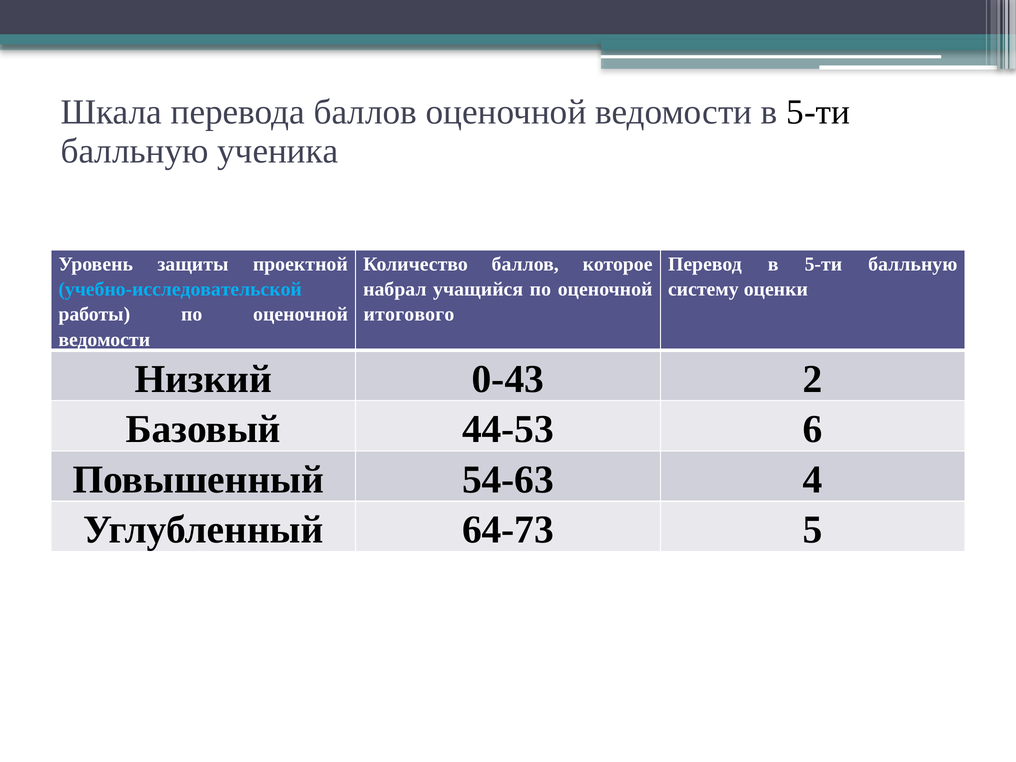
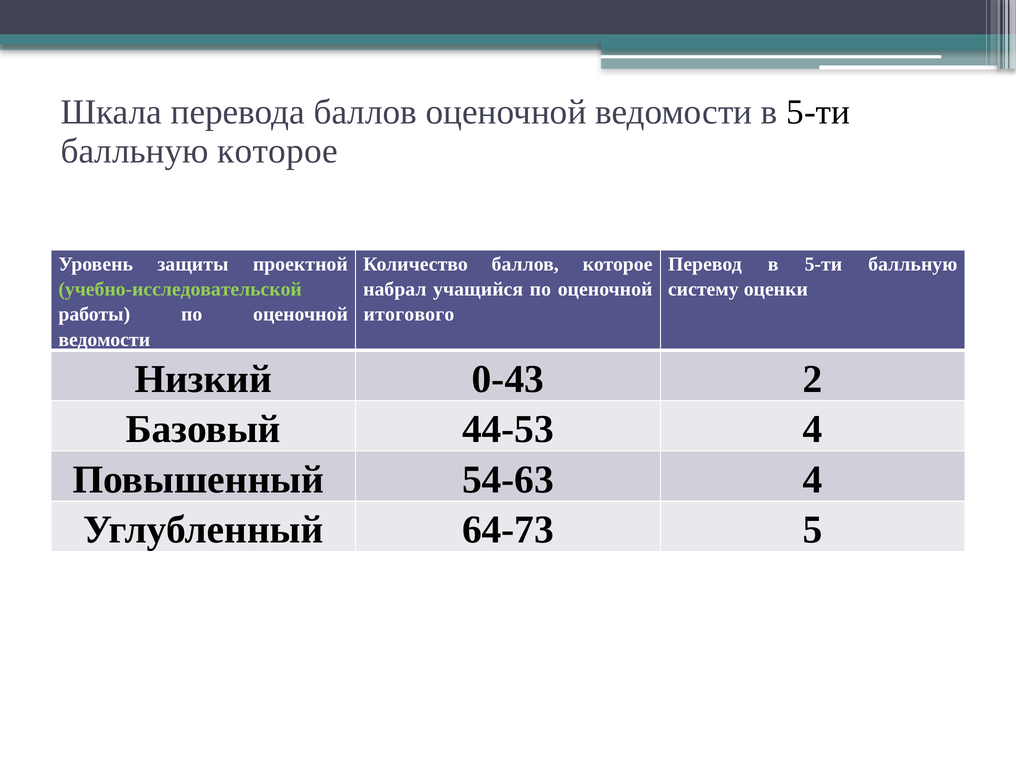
балльную ученика: ученика -> которое
учебно-исследовательской colour: light blue -> light green
44-53 6: 6 -> 4
